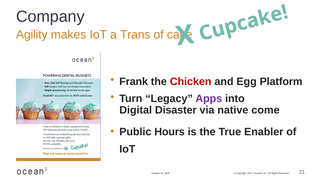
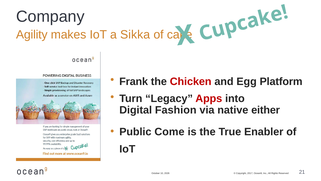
Trans: Trans -> Sikka
Apps colour: purple -> red
Disaster: Disaster -> Fashion
come: come -> either
Hours: Hours -> Come
